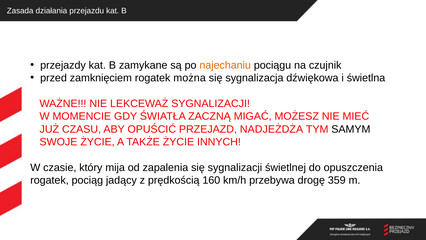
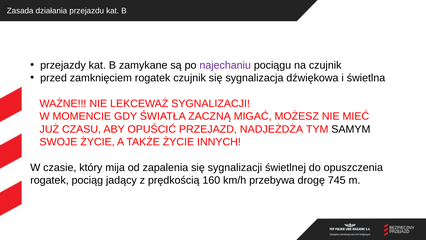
najechaniu colour: orange -> purple
rogatek można: można -> czujnik
359: 359 -> 745
